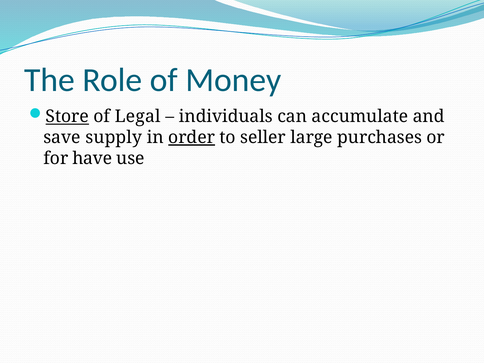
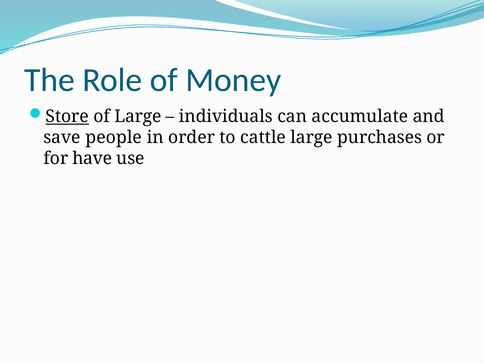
of Legal: Legal -> Large
supply: supply -> people
order underline: present -> none
seller: seller -> cattle
